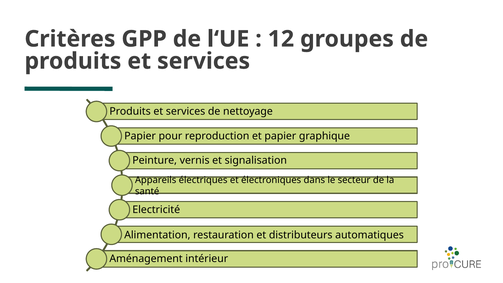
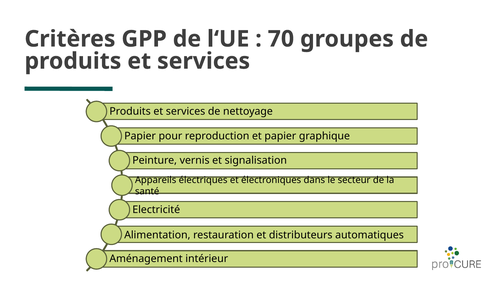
12: 12 -> 70
